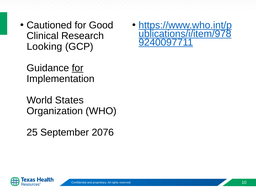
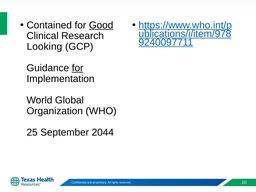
Cautioned: Cautioned -> Contained
Good underline: none -> present
States: States -> Global
2076: 2076 -> 2044
